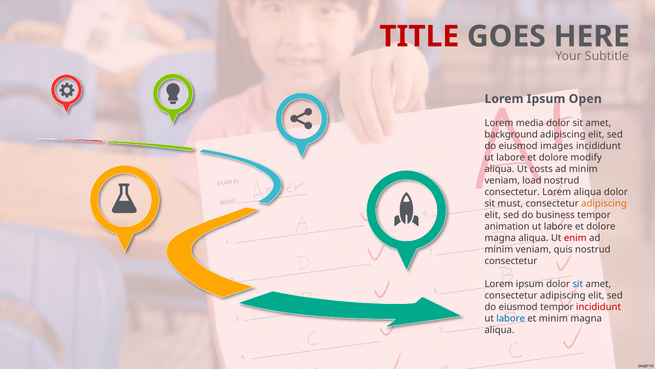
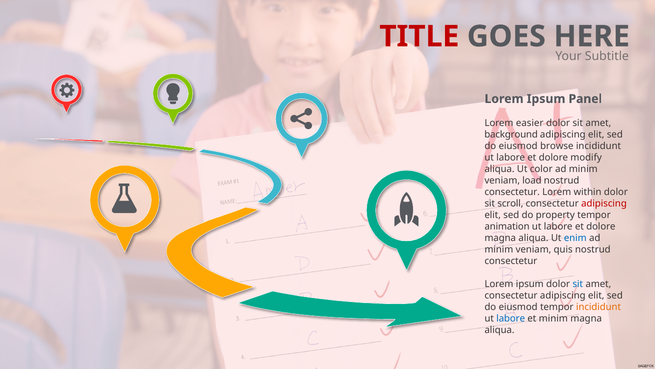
Open: Open -> Panel
media: media -> easier
images: images -> browse
costs: costs -> color
Lorem aliqua: aliqua -> within
must: must -> scroll
adipiscing at (604, 203) colour: orange -> red
business: business -> property
enim colour: red -> blue
incididunt at (599, 307) colour: red -> orange
